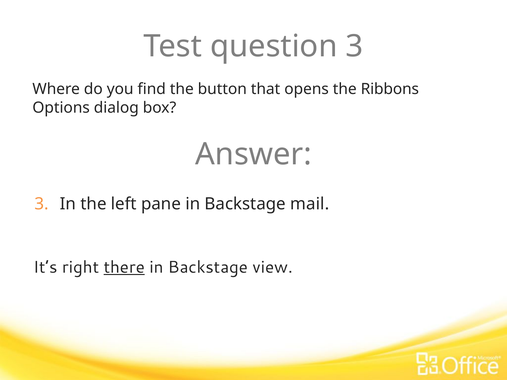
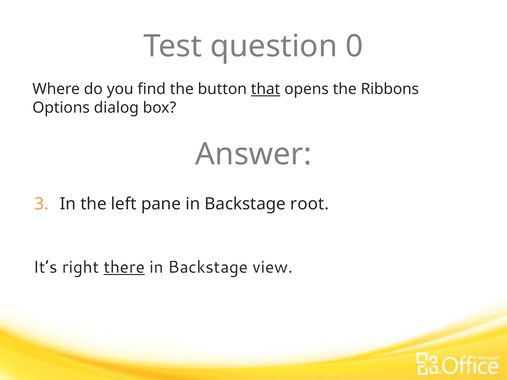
question 3: 3 -> 0
that underline: none -> present
mail: mail -> root
